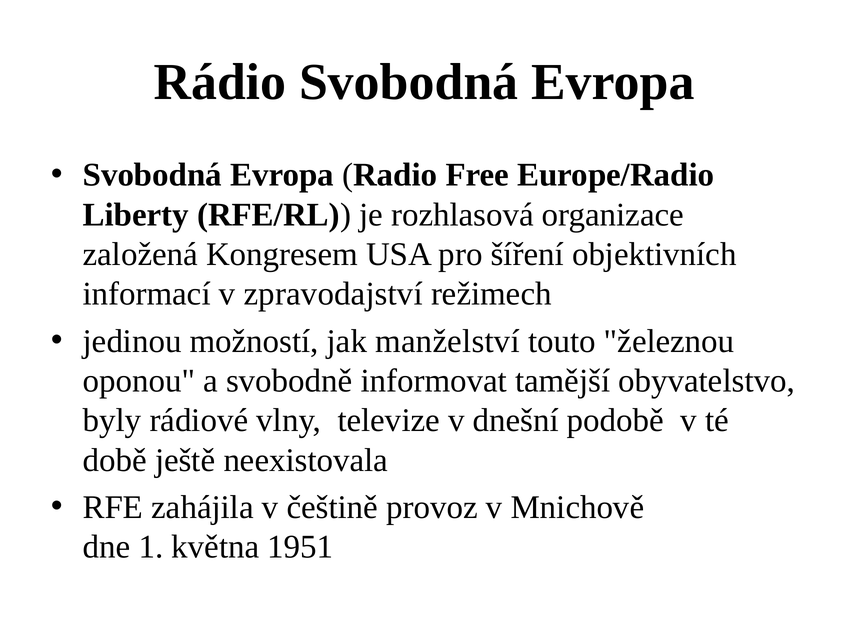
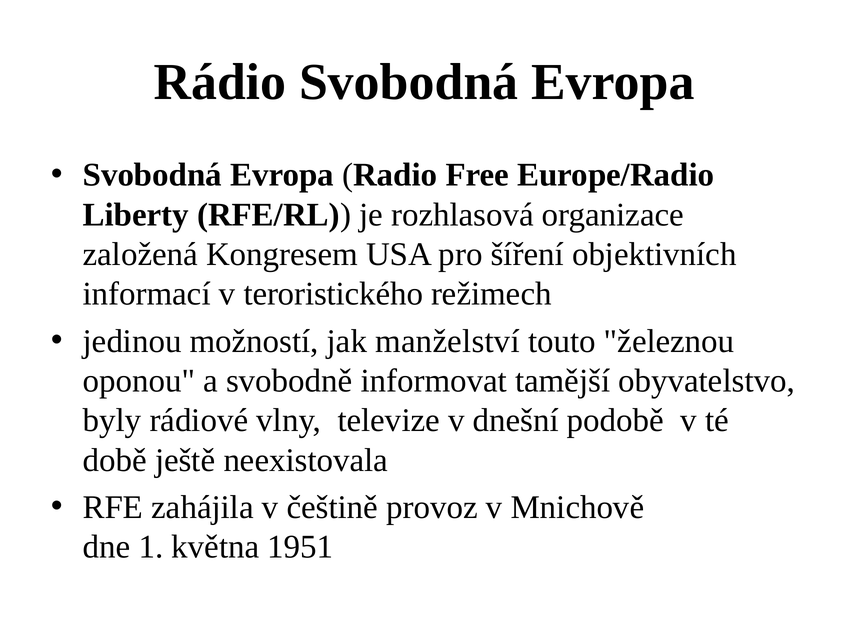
zpravodajství: zpravodajství -> teroristického
